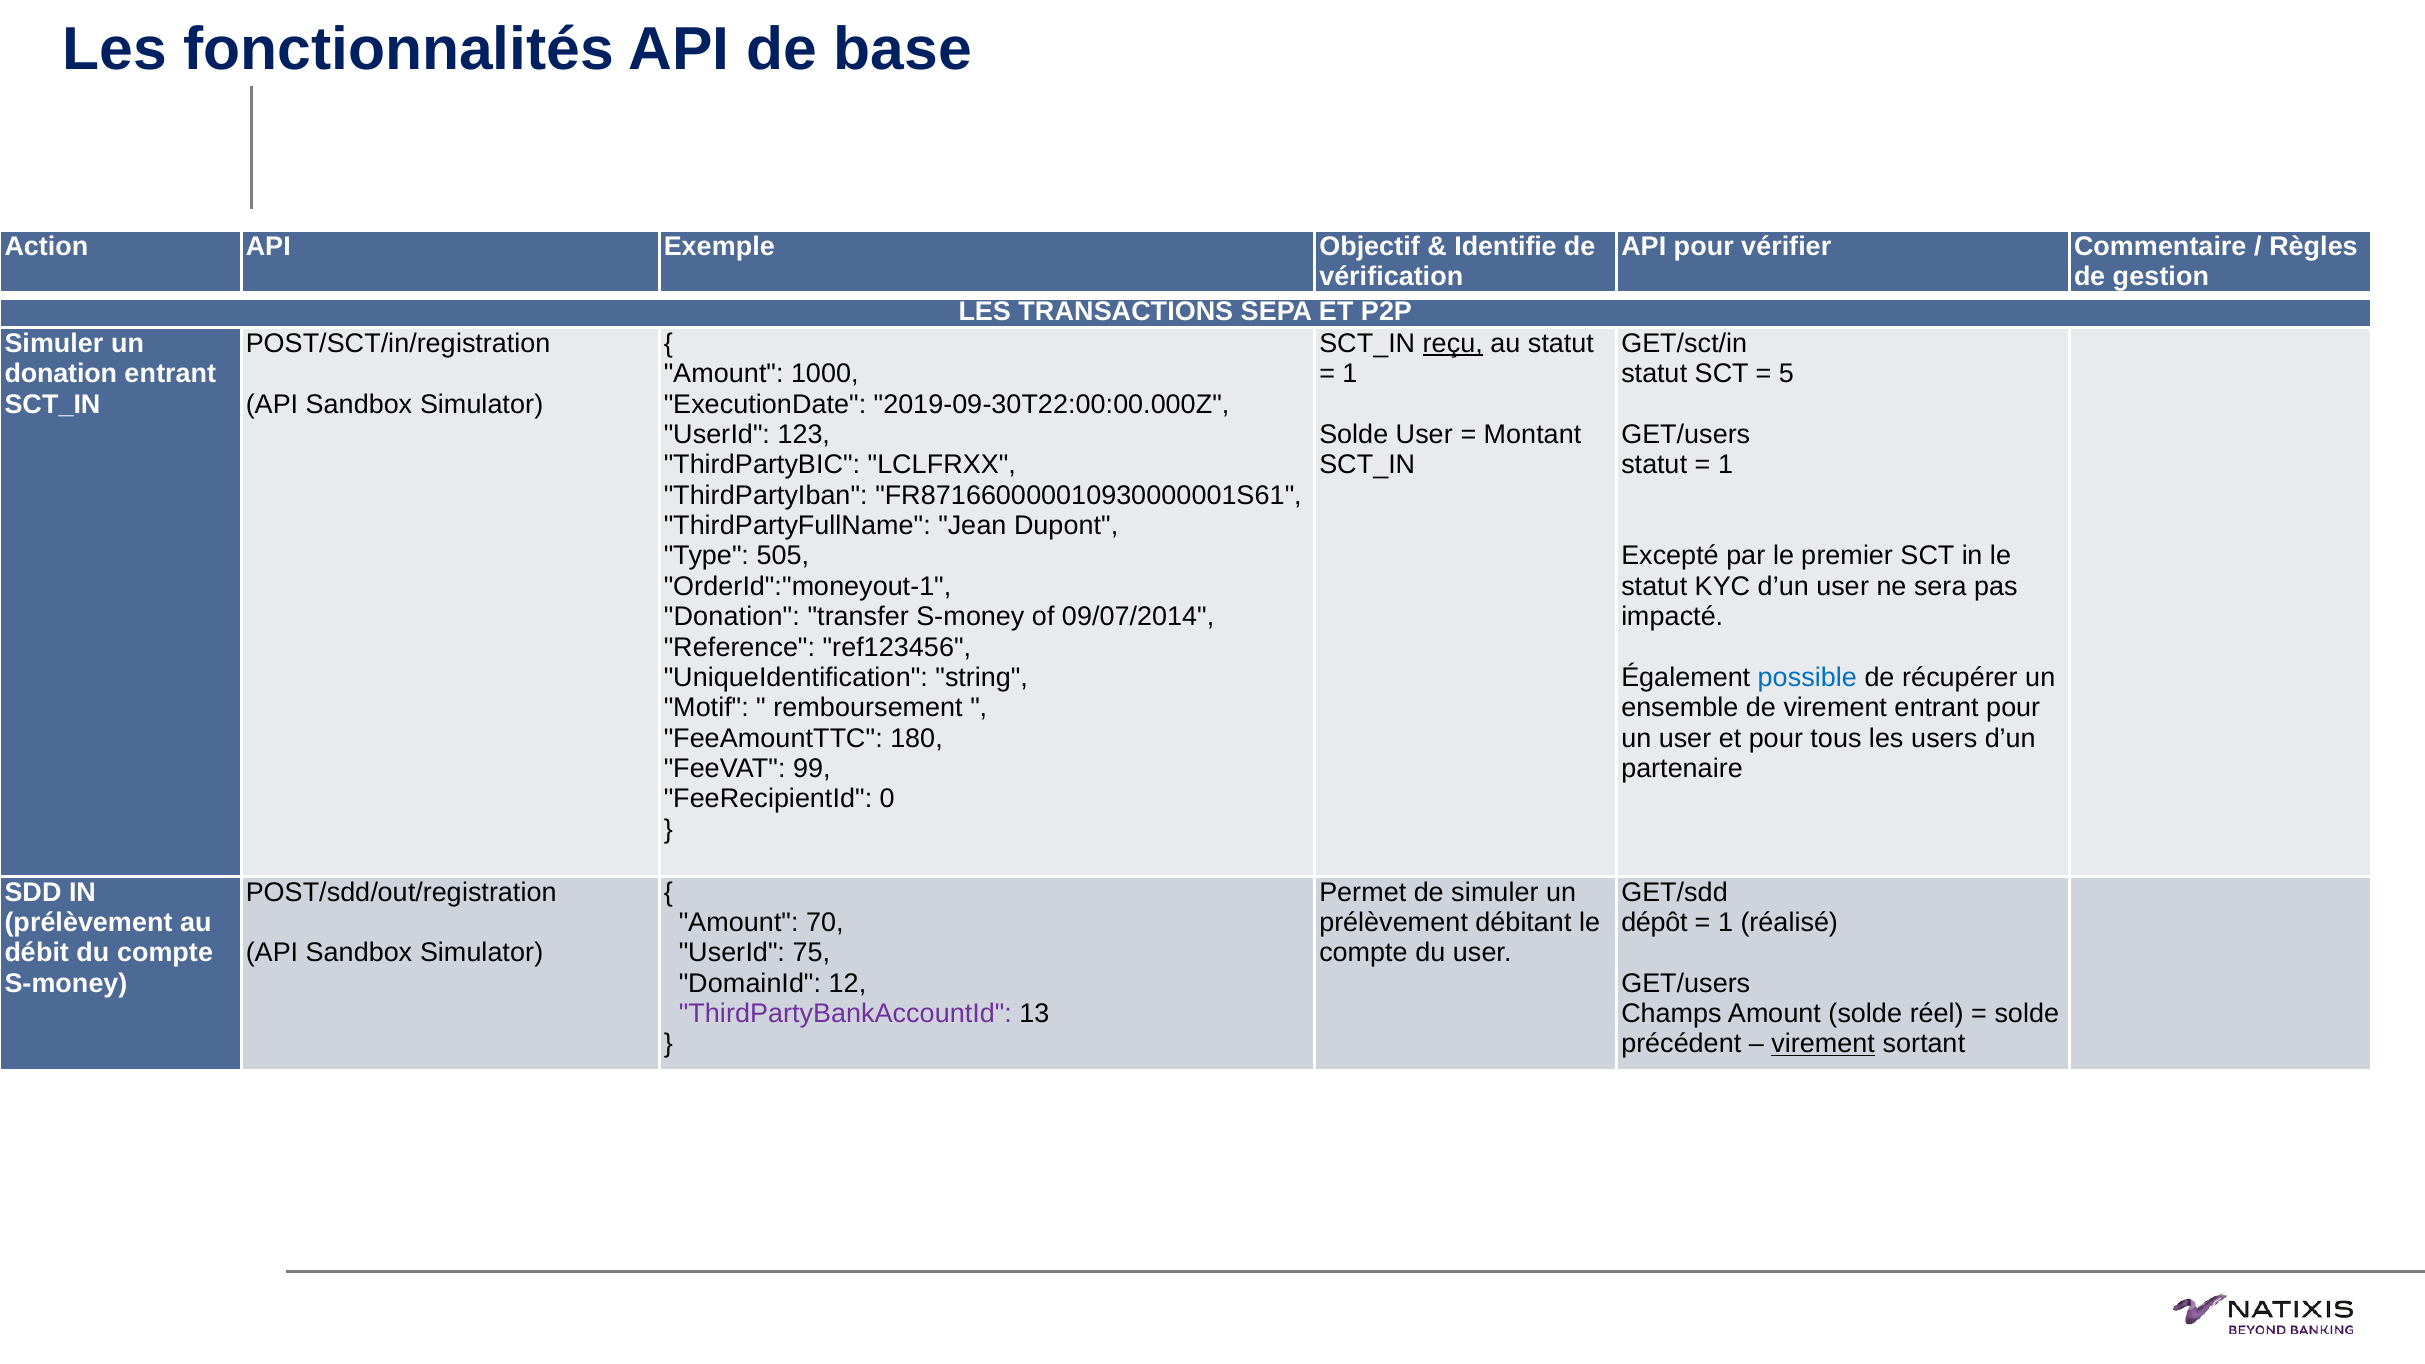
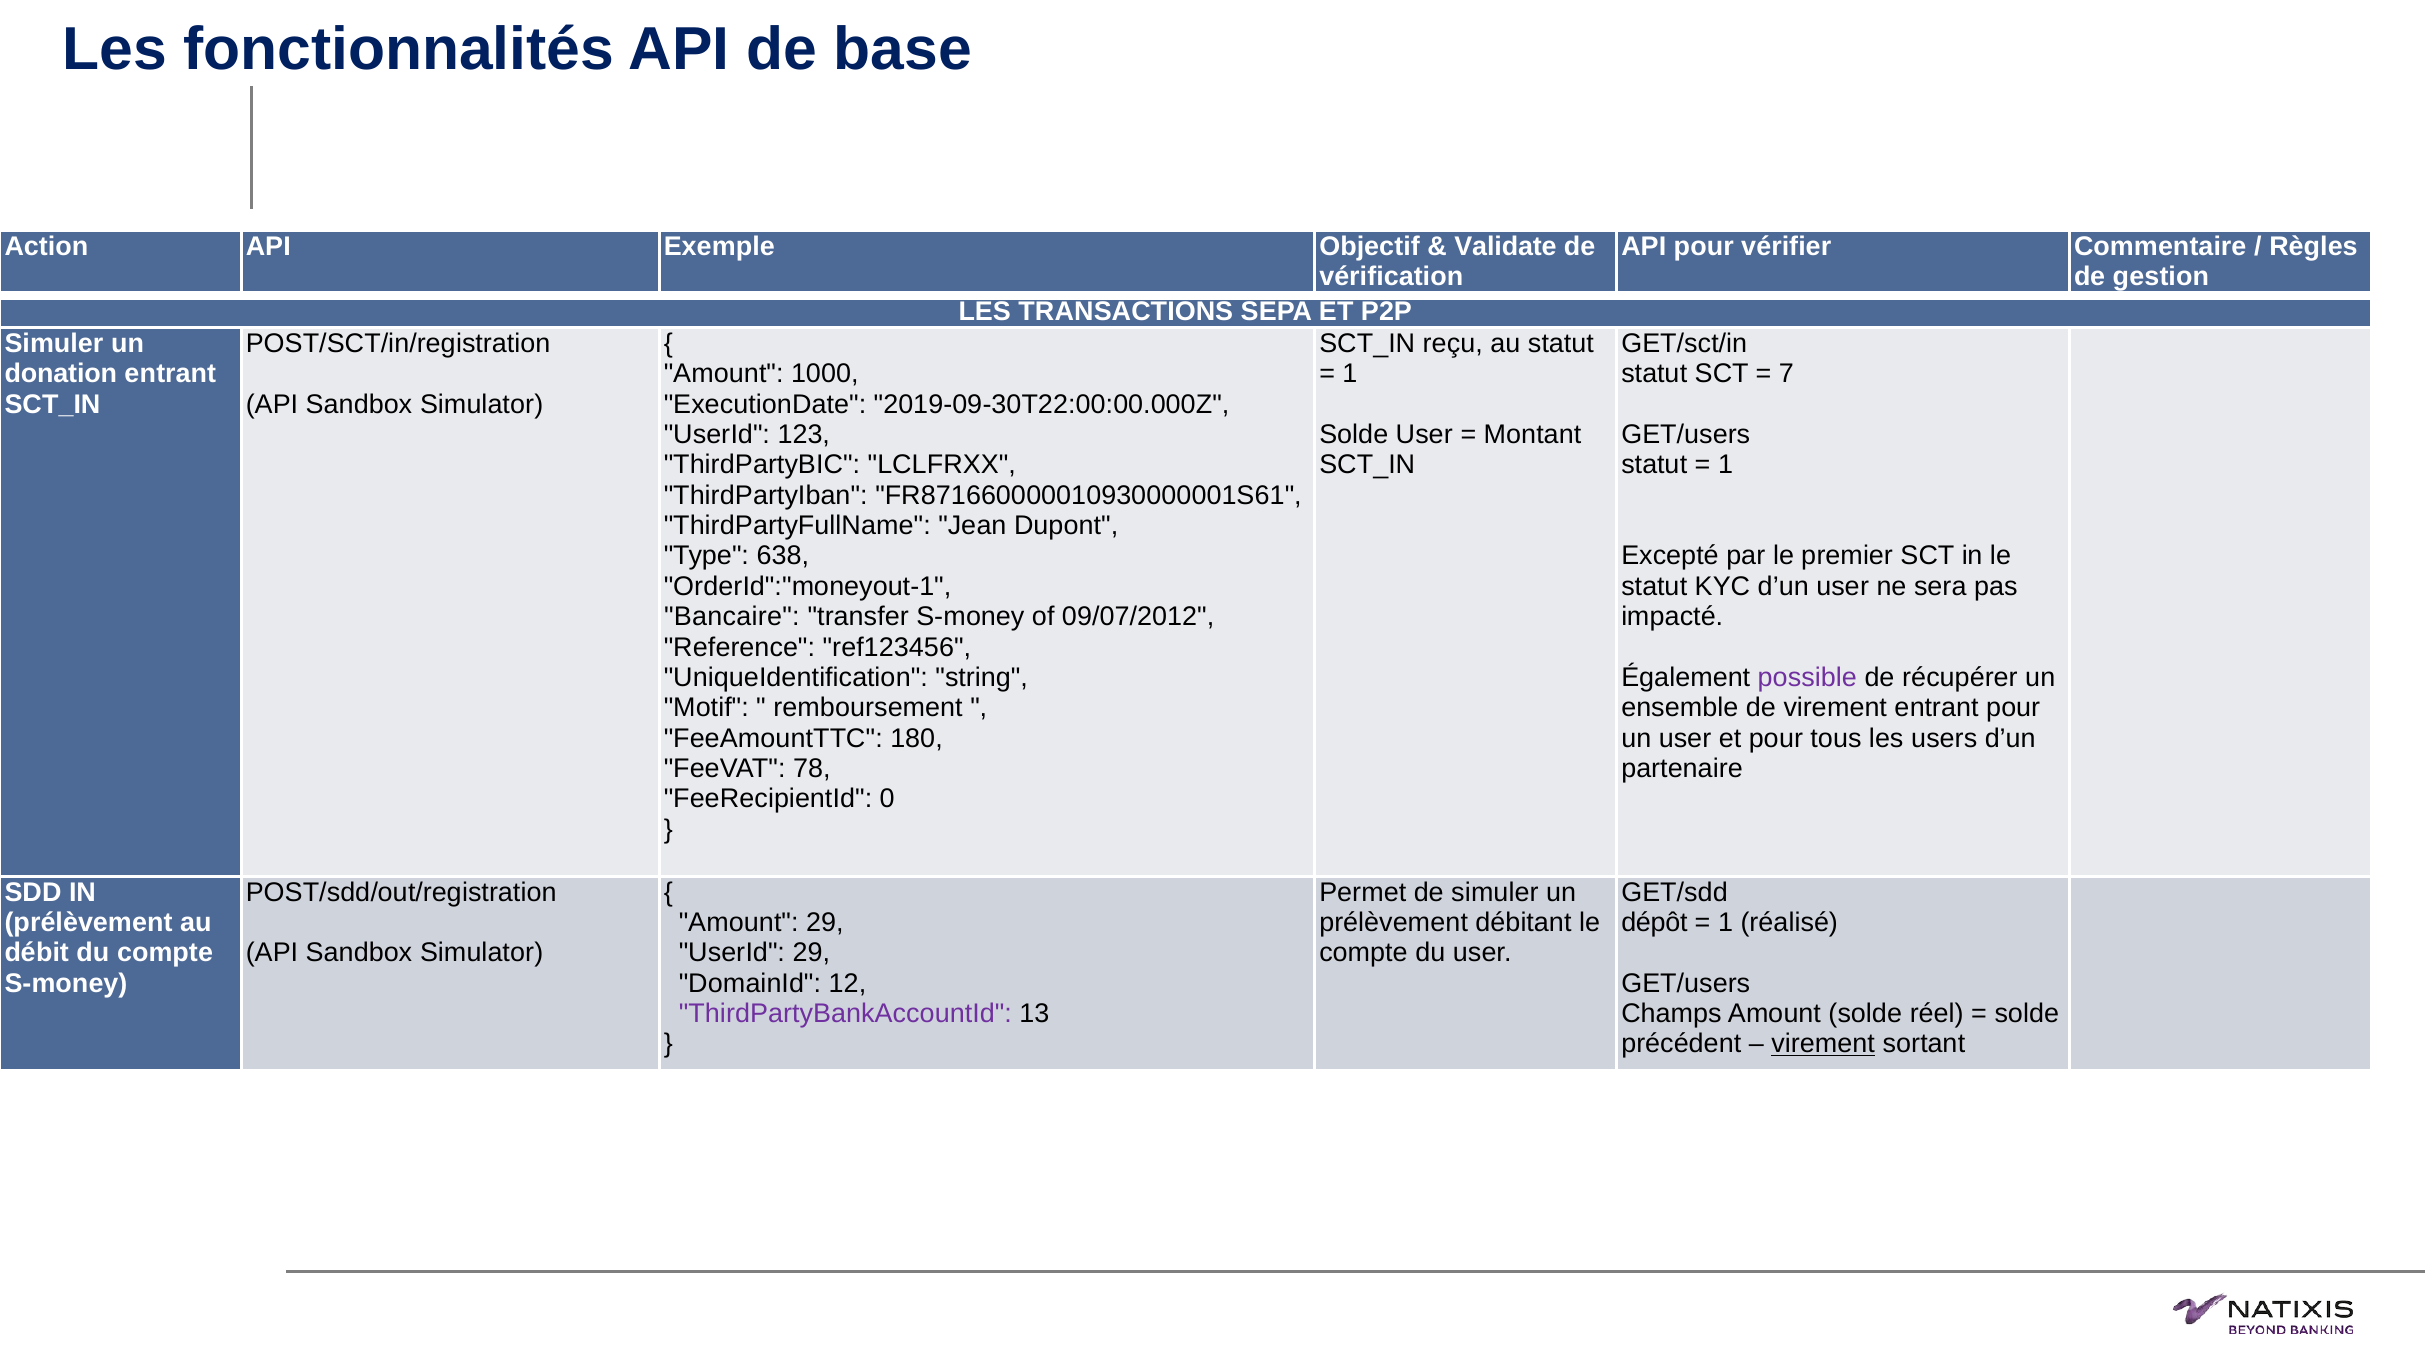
Identifie: Identifie -> Validate
reçu underline: present -> none
5: 5 -> 7
505: 505 -> 638
Donation at (732, 617): Donation -> Bancaire
09/07/2014: 09/07/2014 -> 09/07/2012
possible colour: blue -> purple
99: 99 -> 78
Amount 70: 70 -> 29
UserId 75: 75 -> 29
